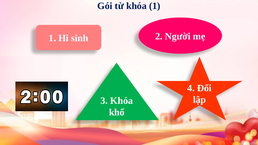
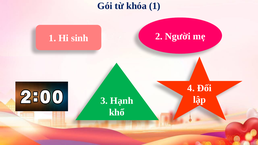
3 Khóa: Khóa -> Hạnh
